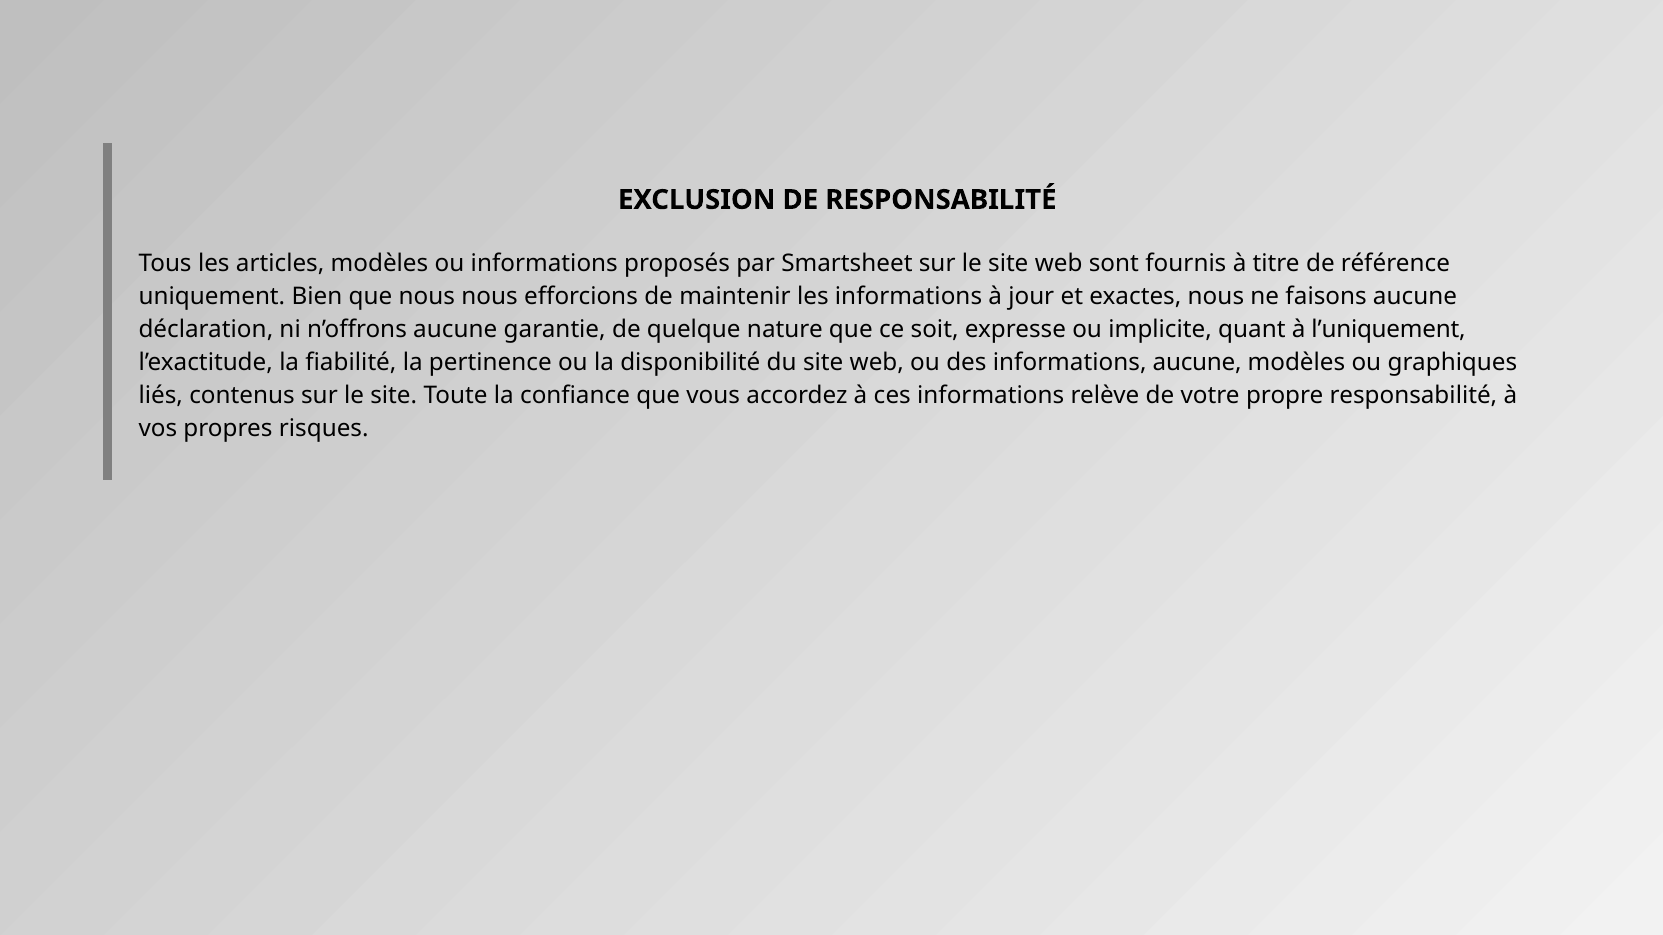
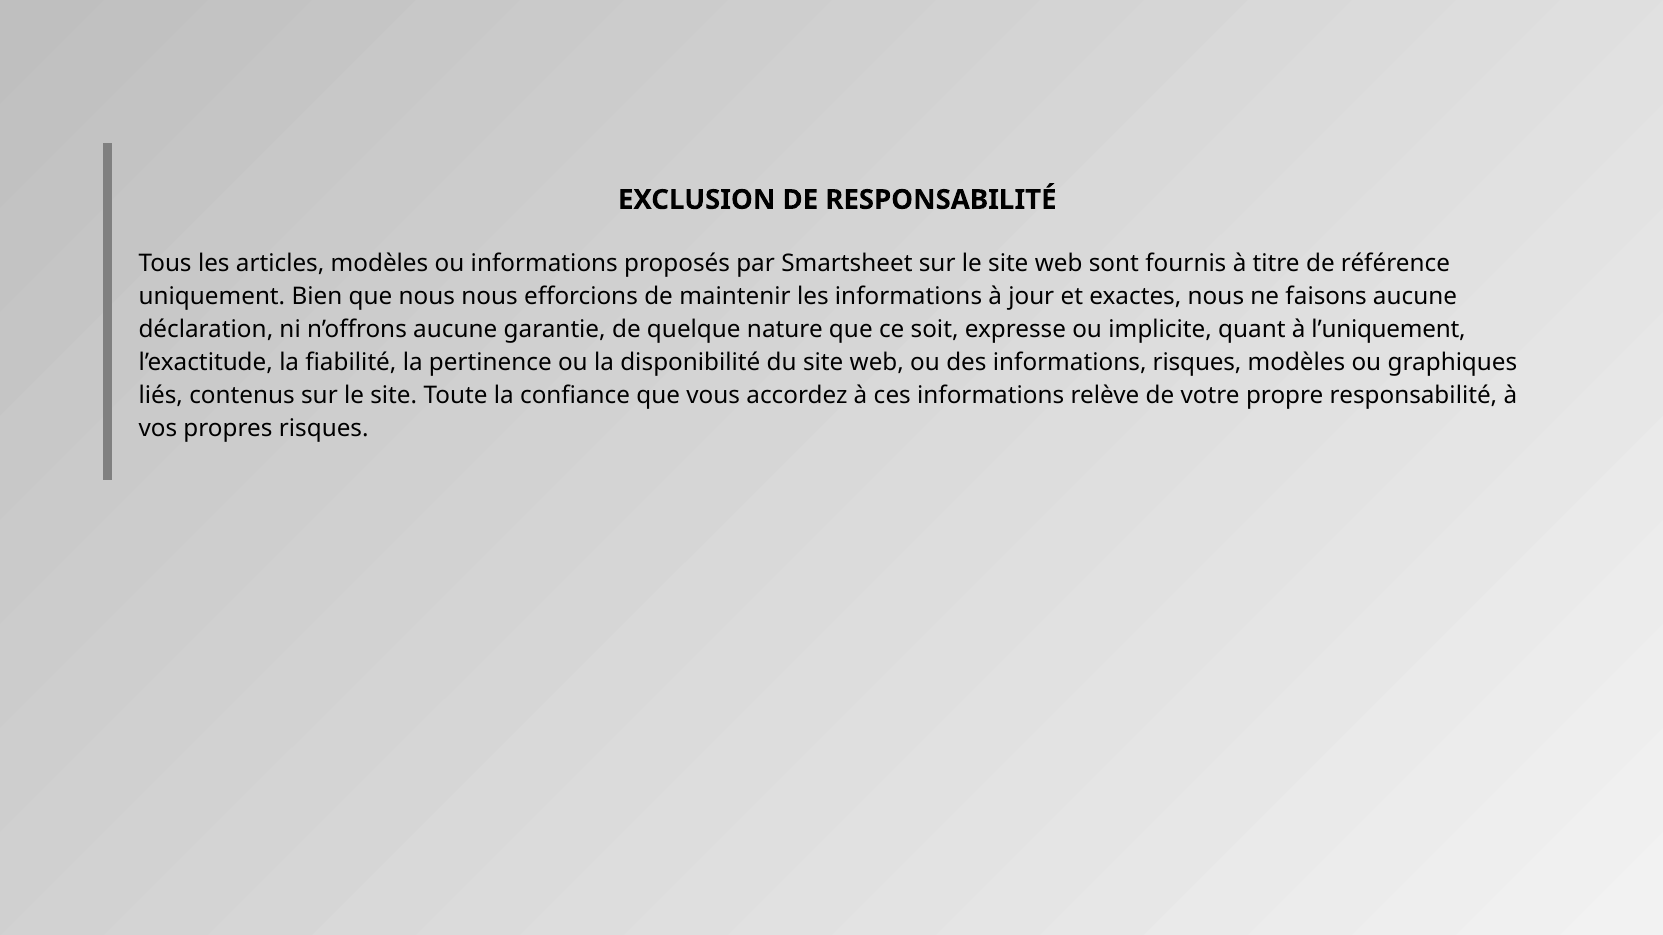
informations aucune: aucune -> risques
